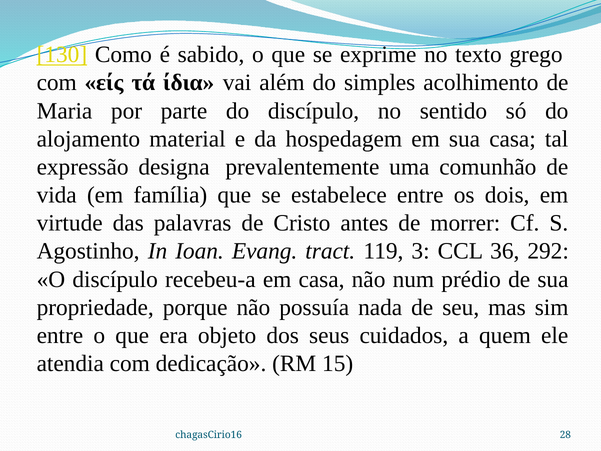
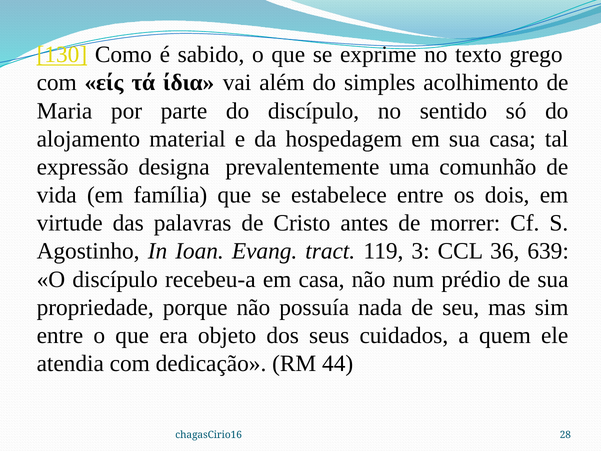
292: 292 -> 639
15: 15 -> 44
